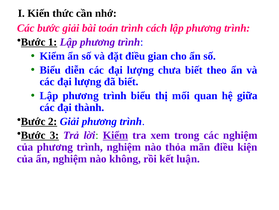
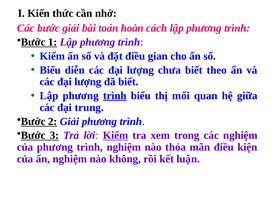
toán trình: trình -> hoàn
trình at (115, 95) underline: none -> present
thành: thành -> trung
